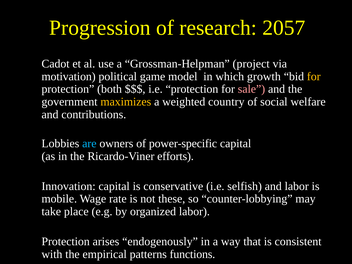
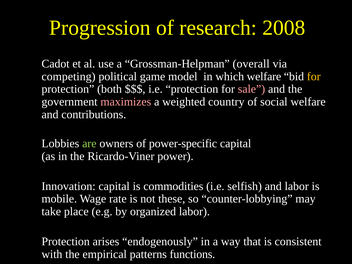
2057: 2057 -> 2008
project: project -> overall
motivation: motivation -> competing
which growth: growth -> welfare
maximizes colour: yellow -> pink
are colour: light blue -> light green
efforts: efforts -> power
conservative: conservative -> commodities
